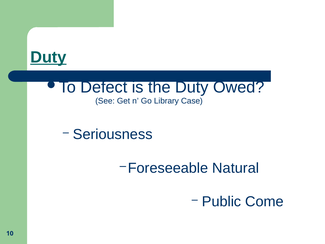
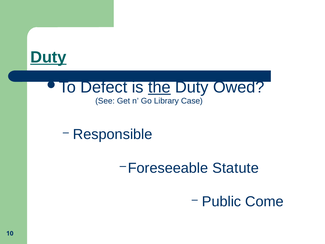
the underline: none -> present
Seriousness: Seriousness -> Responsible
Natural: Natural -> Statute
